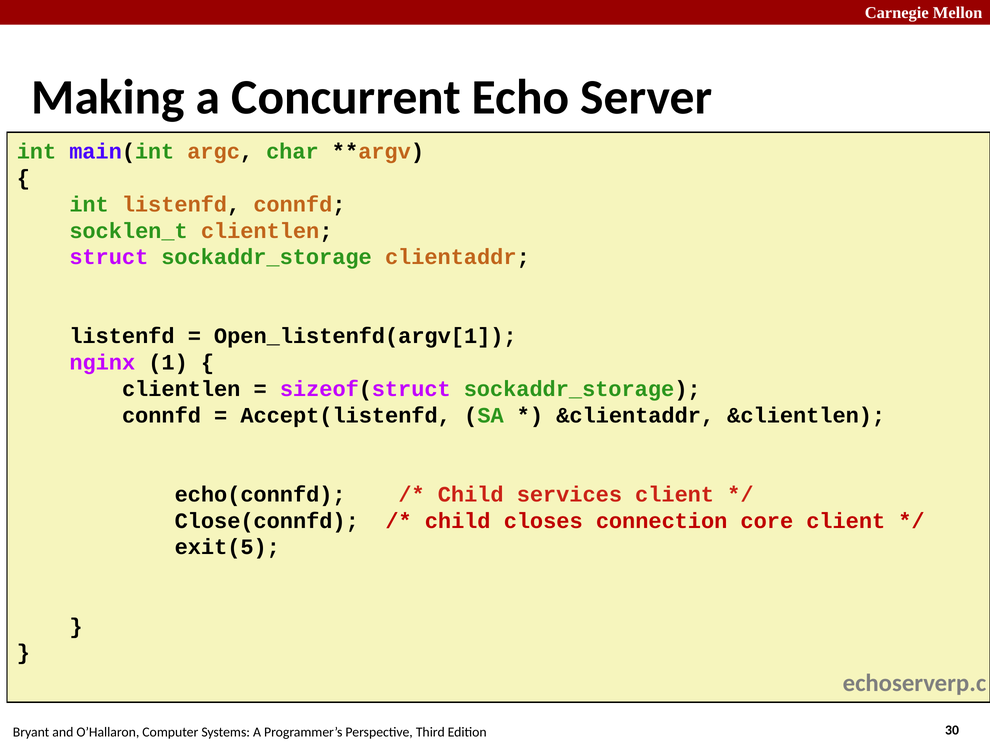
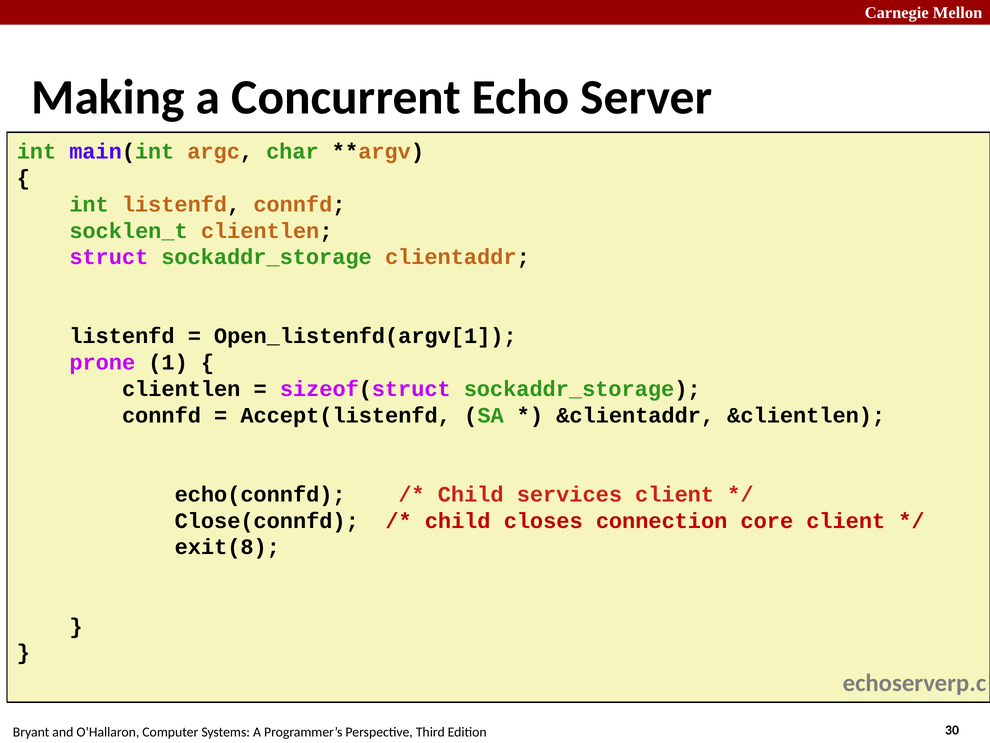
nginx: nginx -> prone
exit(5: exit(5 -> exit(8
